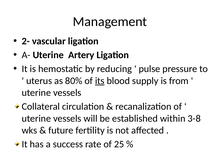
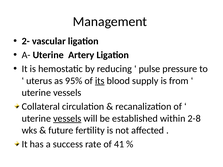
80%: 80% -> 95%
vessels at (67, 119) underline: none -> present
3-8: 3-8 -> 2-8
25: 25 -> 41
